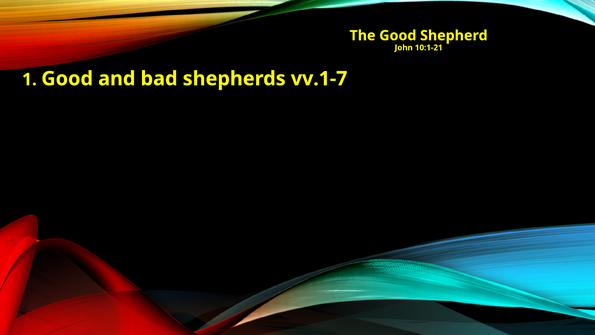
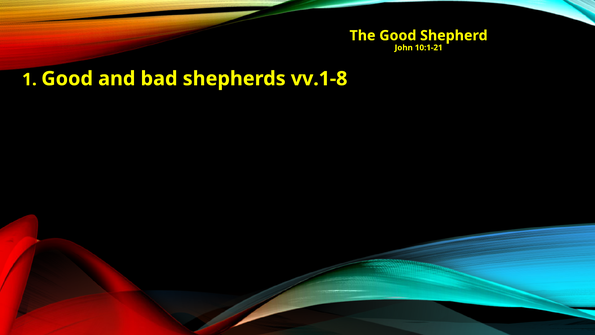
vv.1-7: vv.1-7 -> vv.1-8
